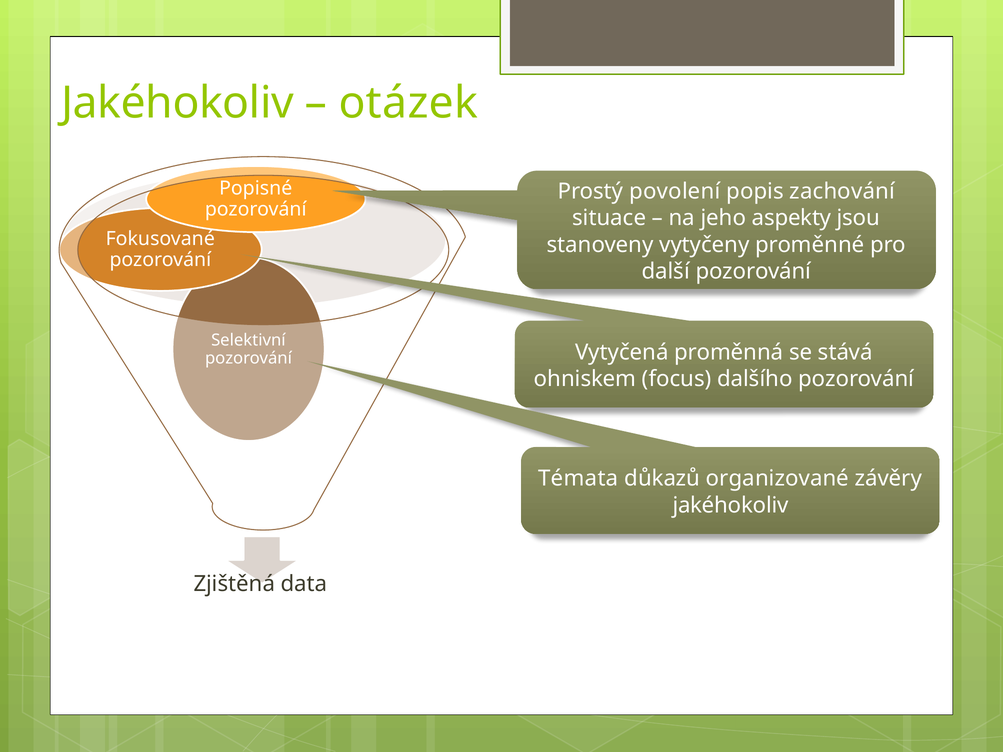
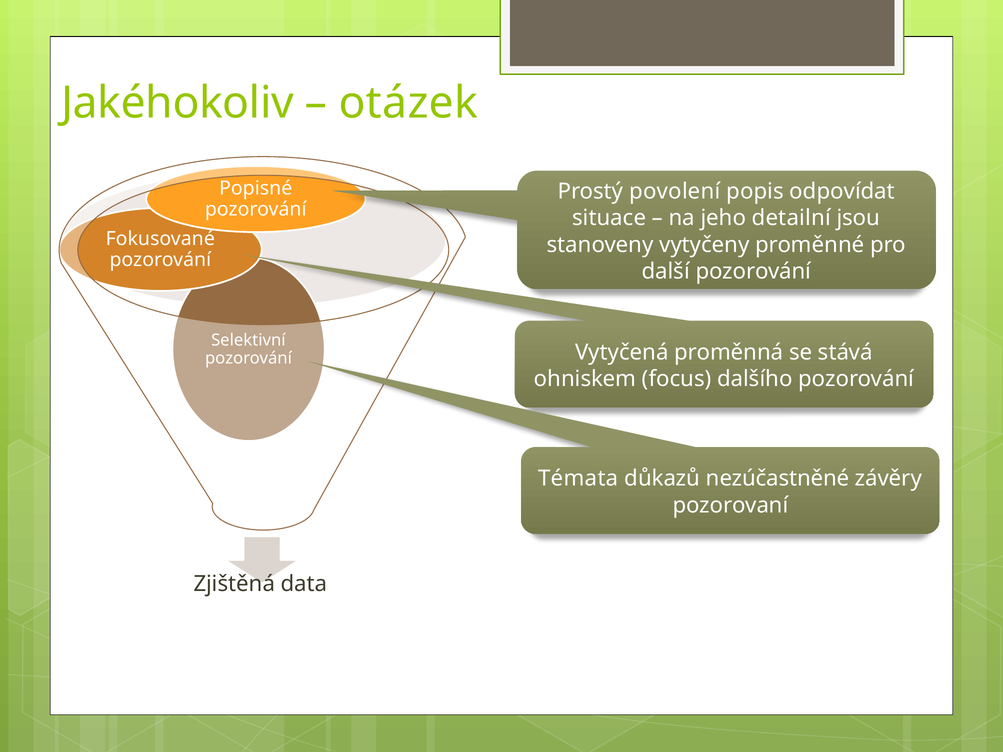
zachování: zachování -> odpovídat
aspekty: aspekty -> detailní
organizované: organizované -> nezúčastněné
jakéhokoliv at (730, 505): jakéhokoliv -> pozorovaní
